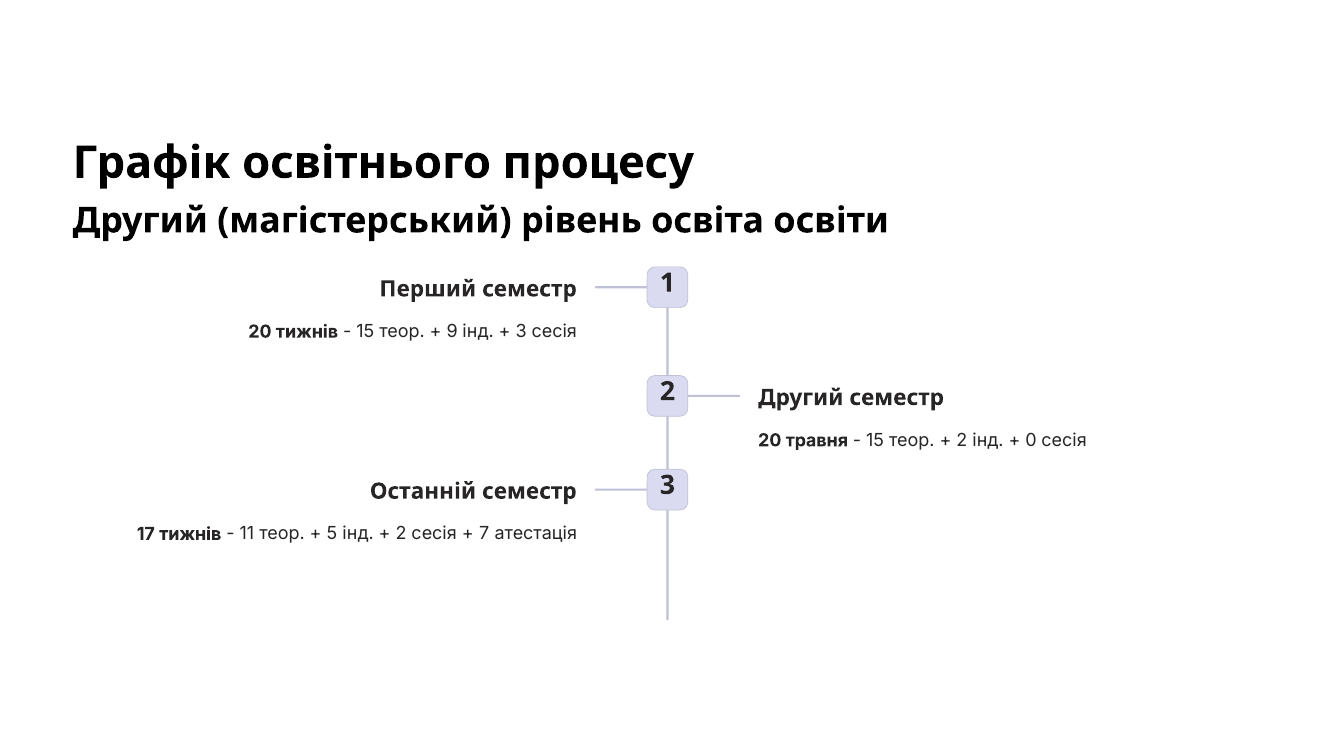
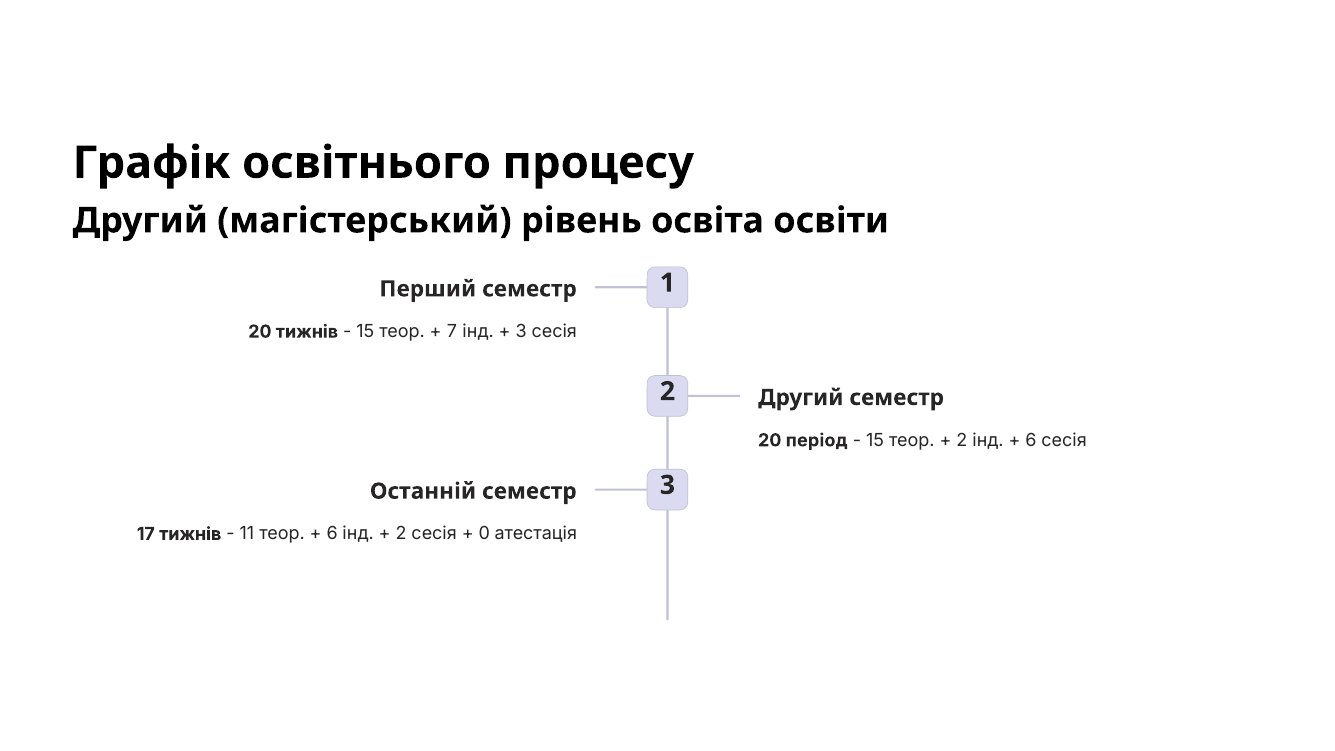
9: 9 -> 7
травня: травня -> період
0 at (1031, 440): 0 -> 6
5 at (332, 534): 5 -> 6
7: 7 -> 0
